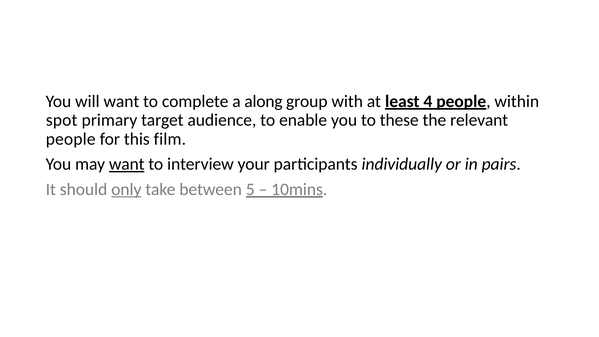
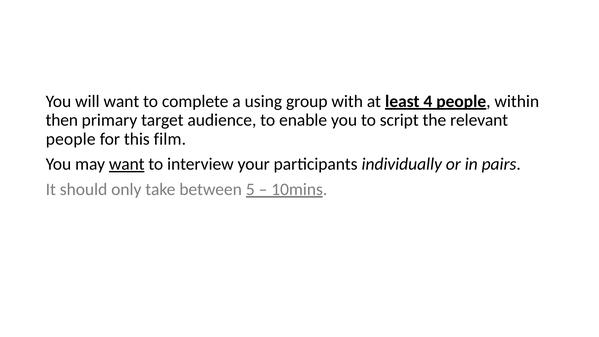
along: along -> using
spot: spot -> then
these: these -> script
only underline: present -> none
